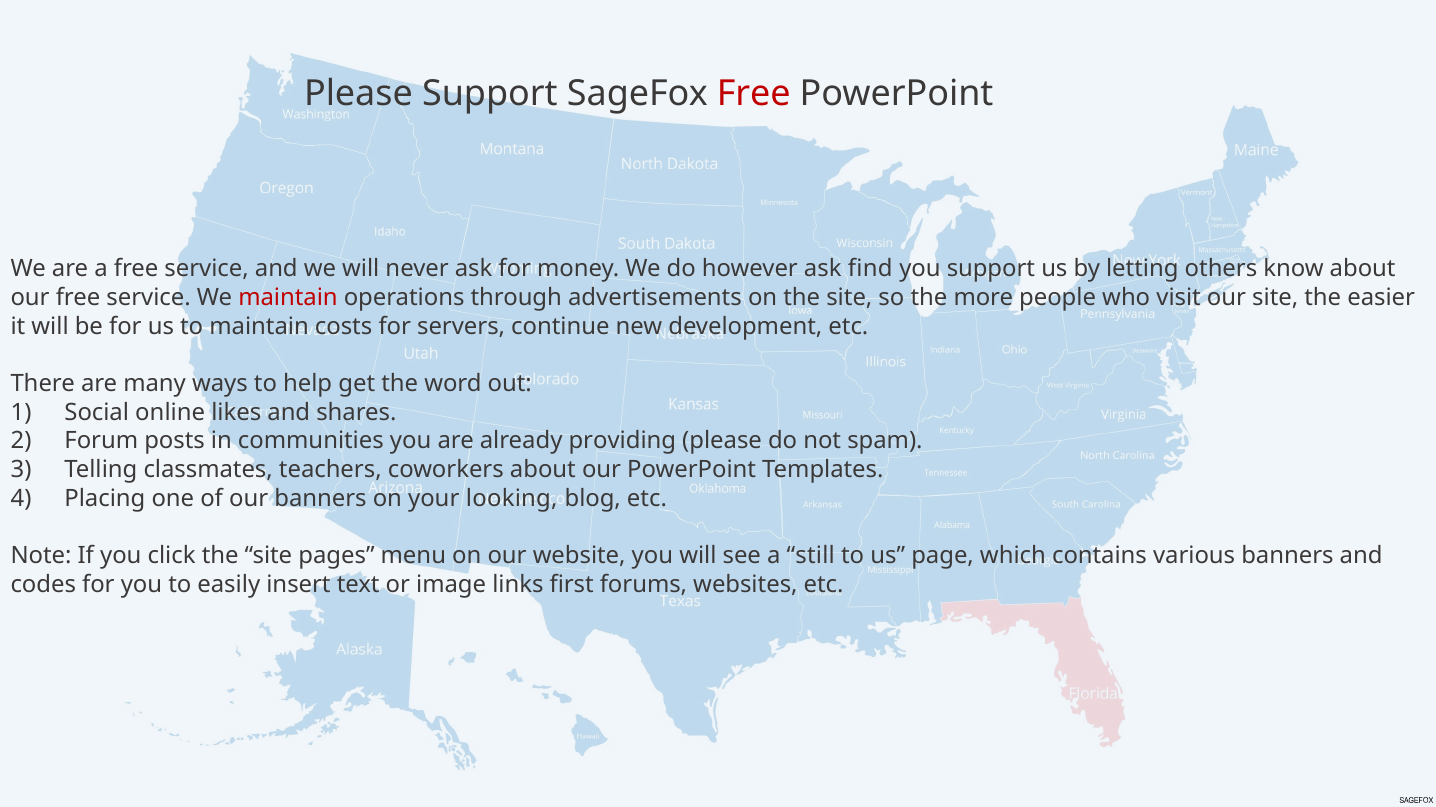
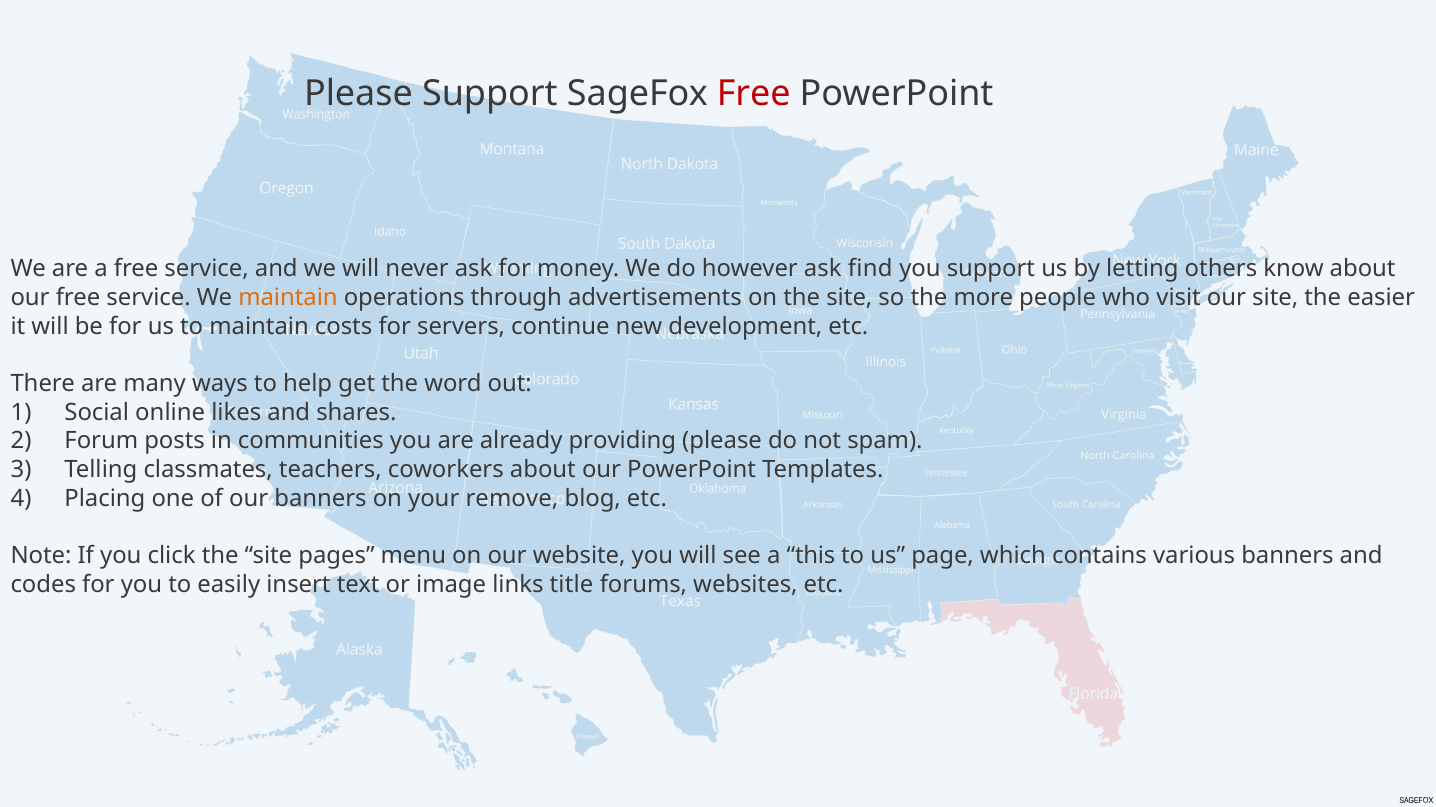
maintain at (288, 298) colour: red -> orange
looking: looking -> remove
still: still -> this
first: first -> title
